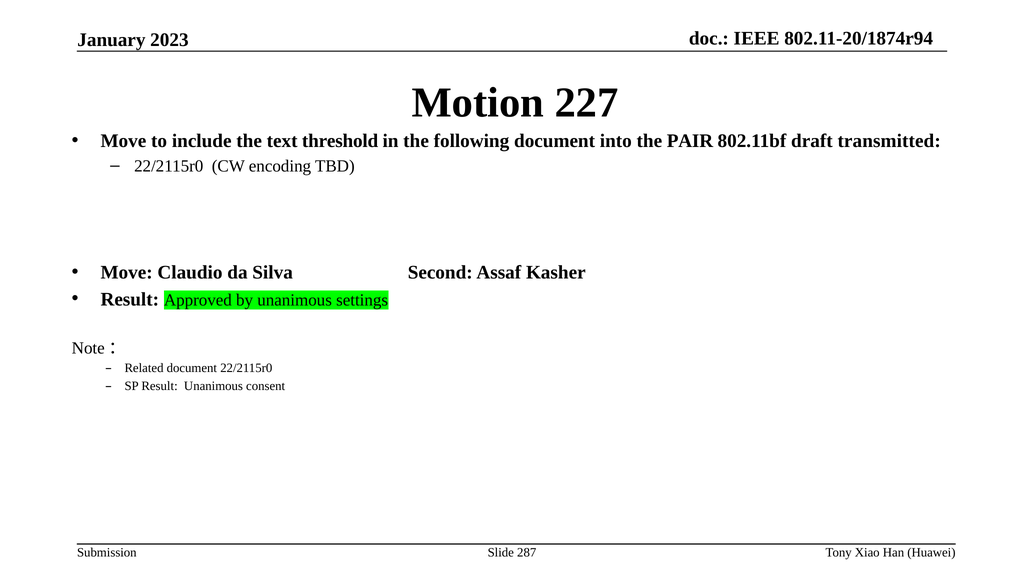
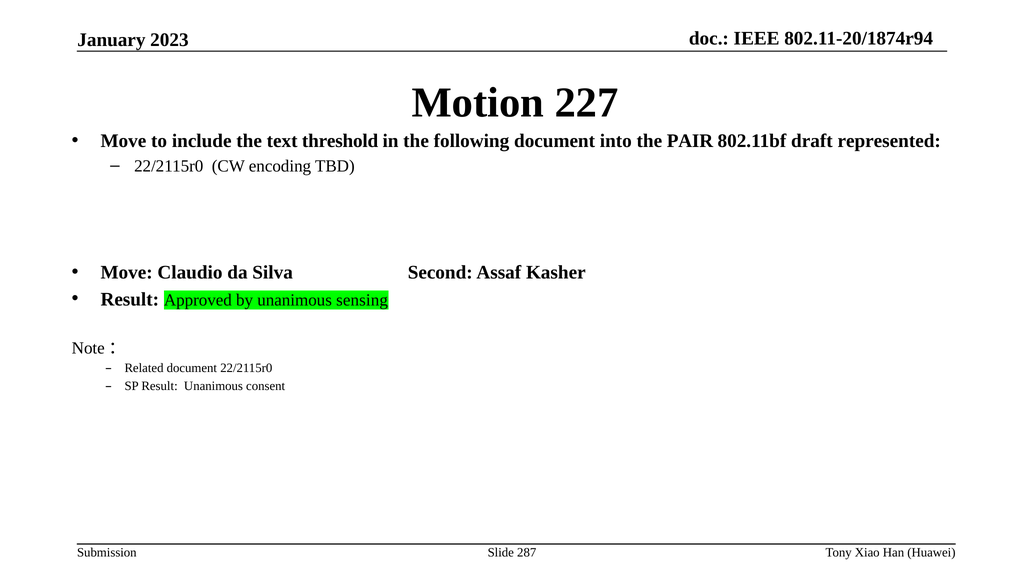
transmitted: transmitted -> represented
settings: settings -> sensing
